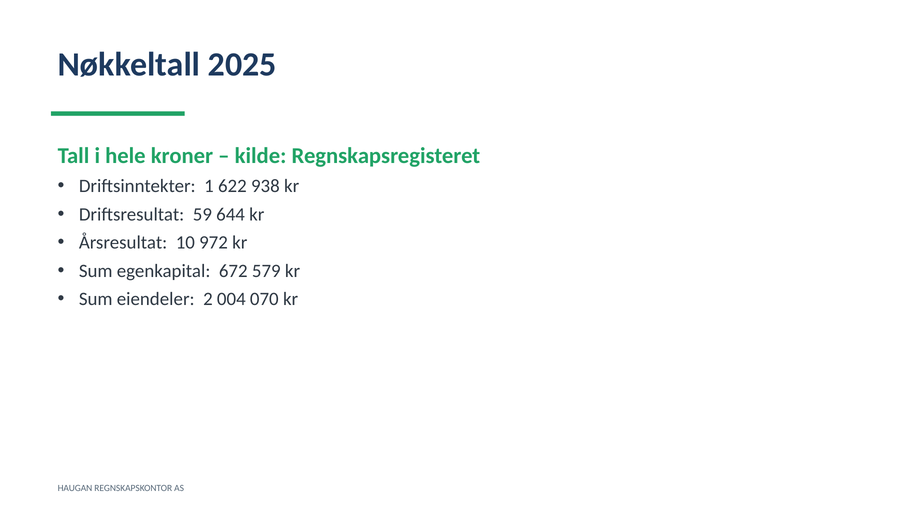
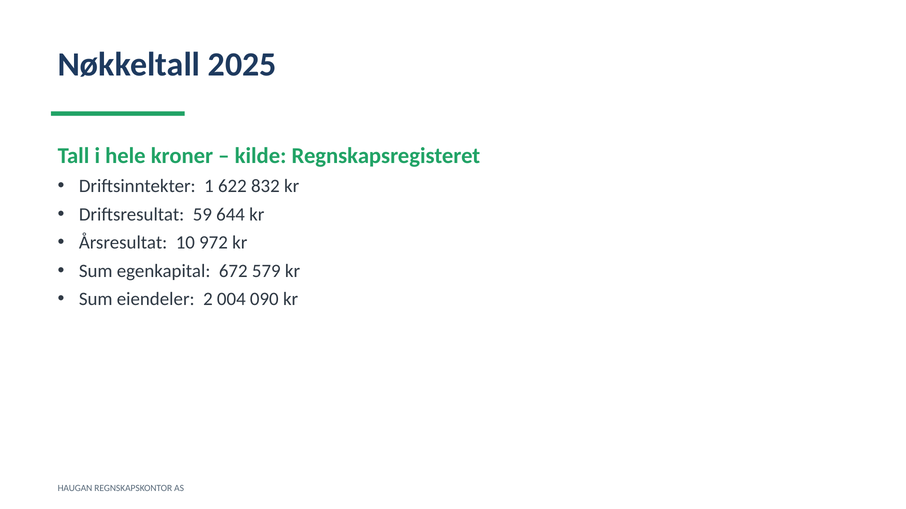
938: 938 -> 832
070: 070 -> 090
